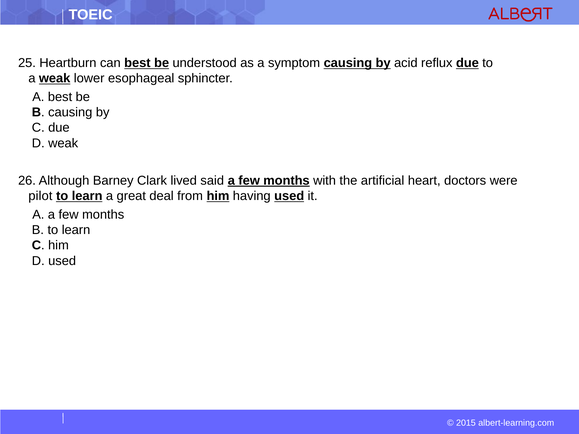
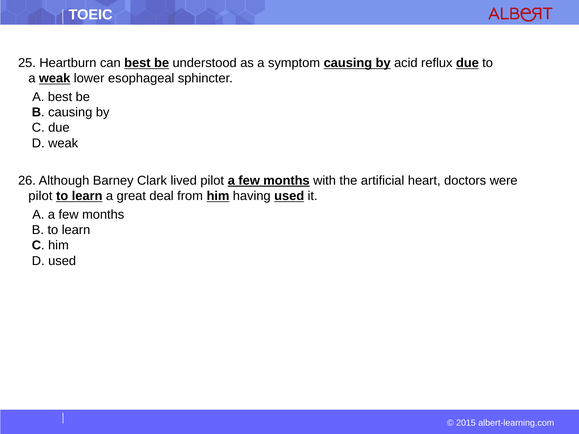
lived said: said -> pilot
